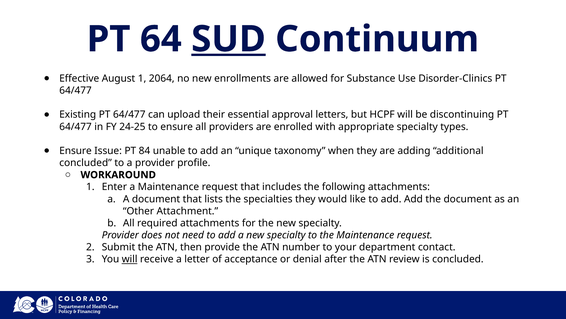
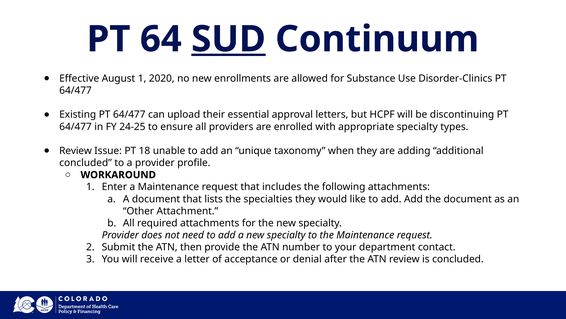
2064: 2064 -> 2020
Ensure at (76, 151): Ensure -> Review
84: 84 -> 18
will at (130, 259) underline: present -> none
